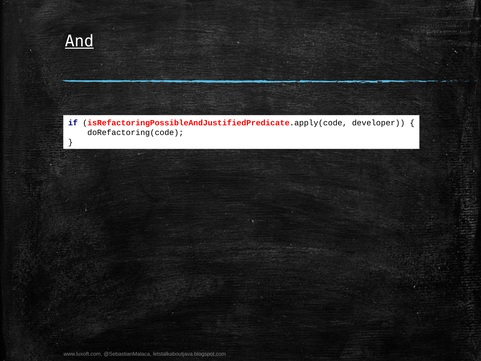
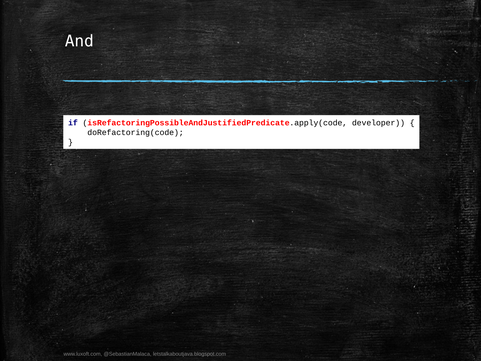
And underline: present -> none
